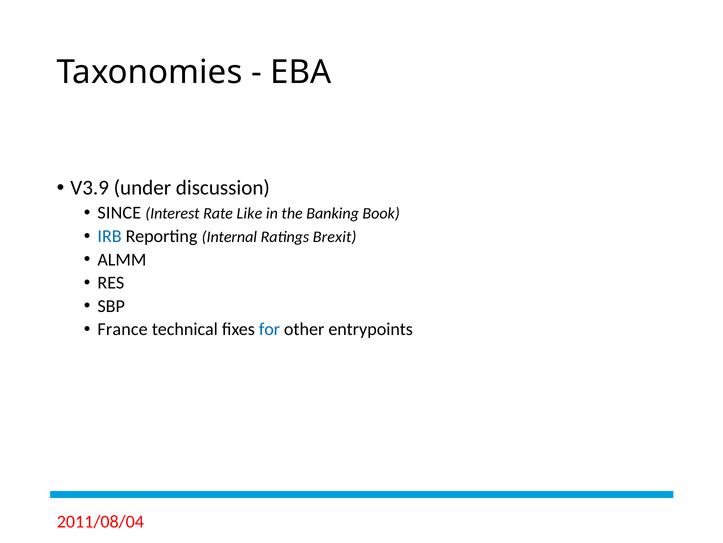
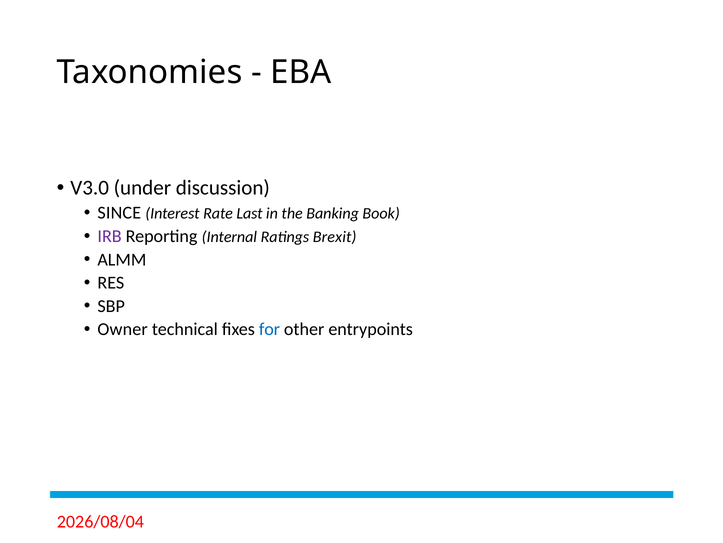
V3.9: V3.9 -> V3.0
Like: Like -> Last
IRB colour: blue -> purple
France: France -> Owner
2011/08/04: 2011/08/04 -> 2026/08/04
